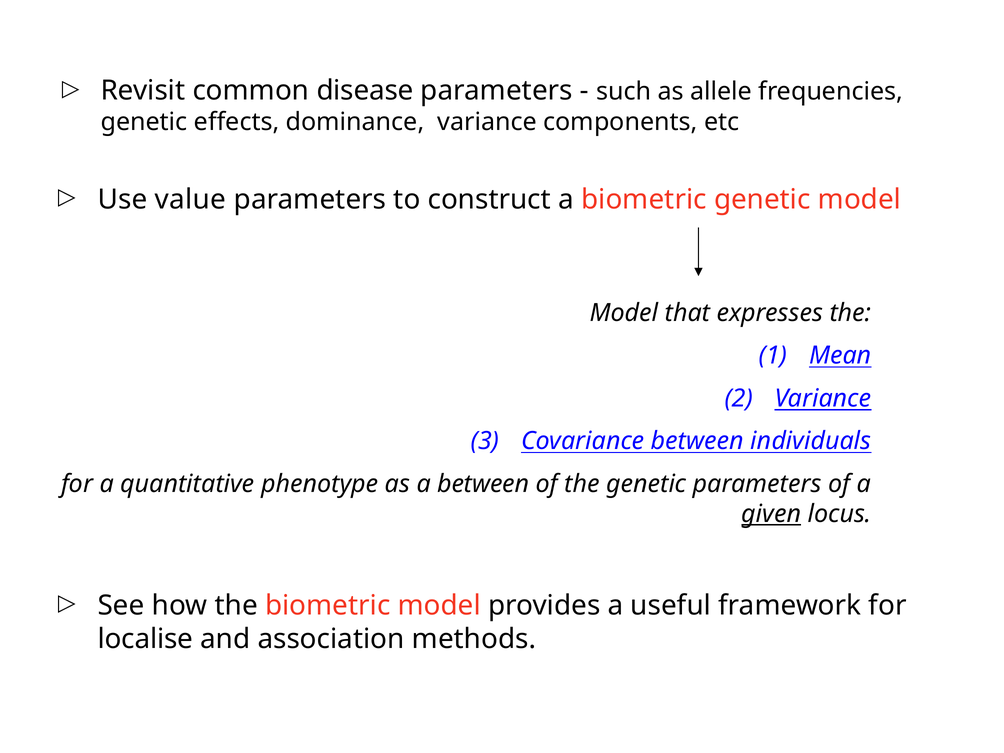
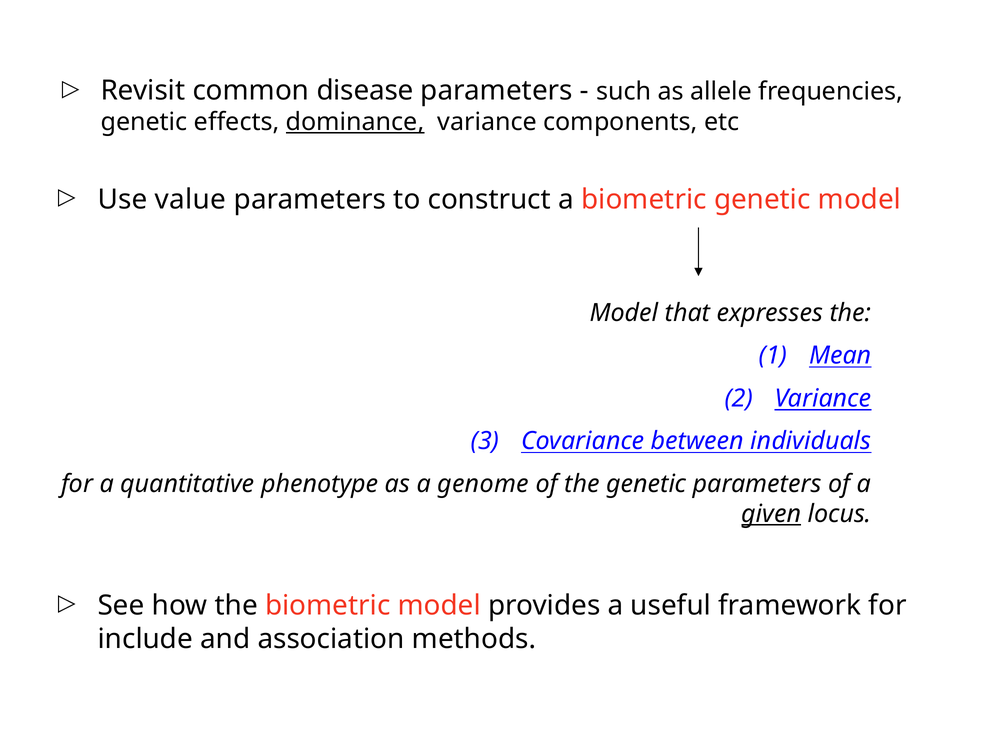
dominance underline: none -> present
a between: between -> genome
localise: localise -> include
